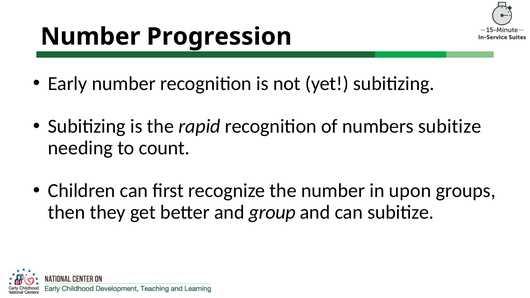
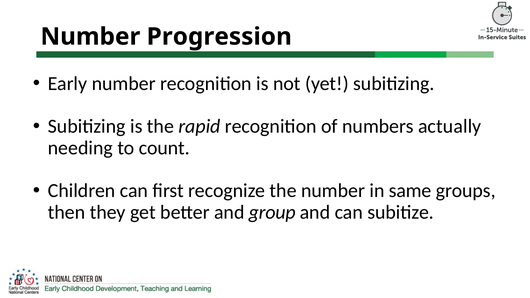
numbers subitize: subitize -> actually
upon: upon -> same
